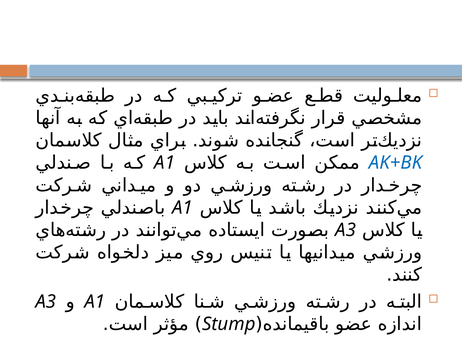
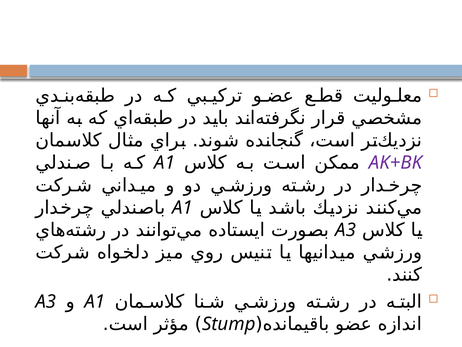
AK+BK colour: blue -> purple
